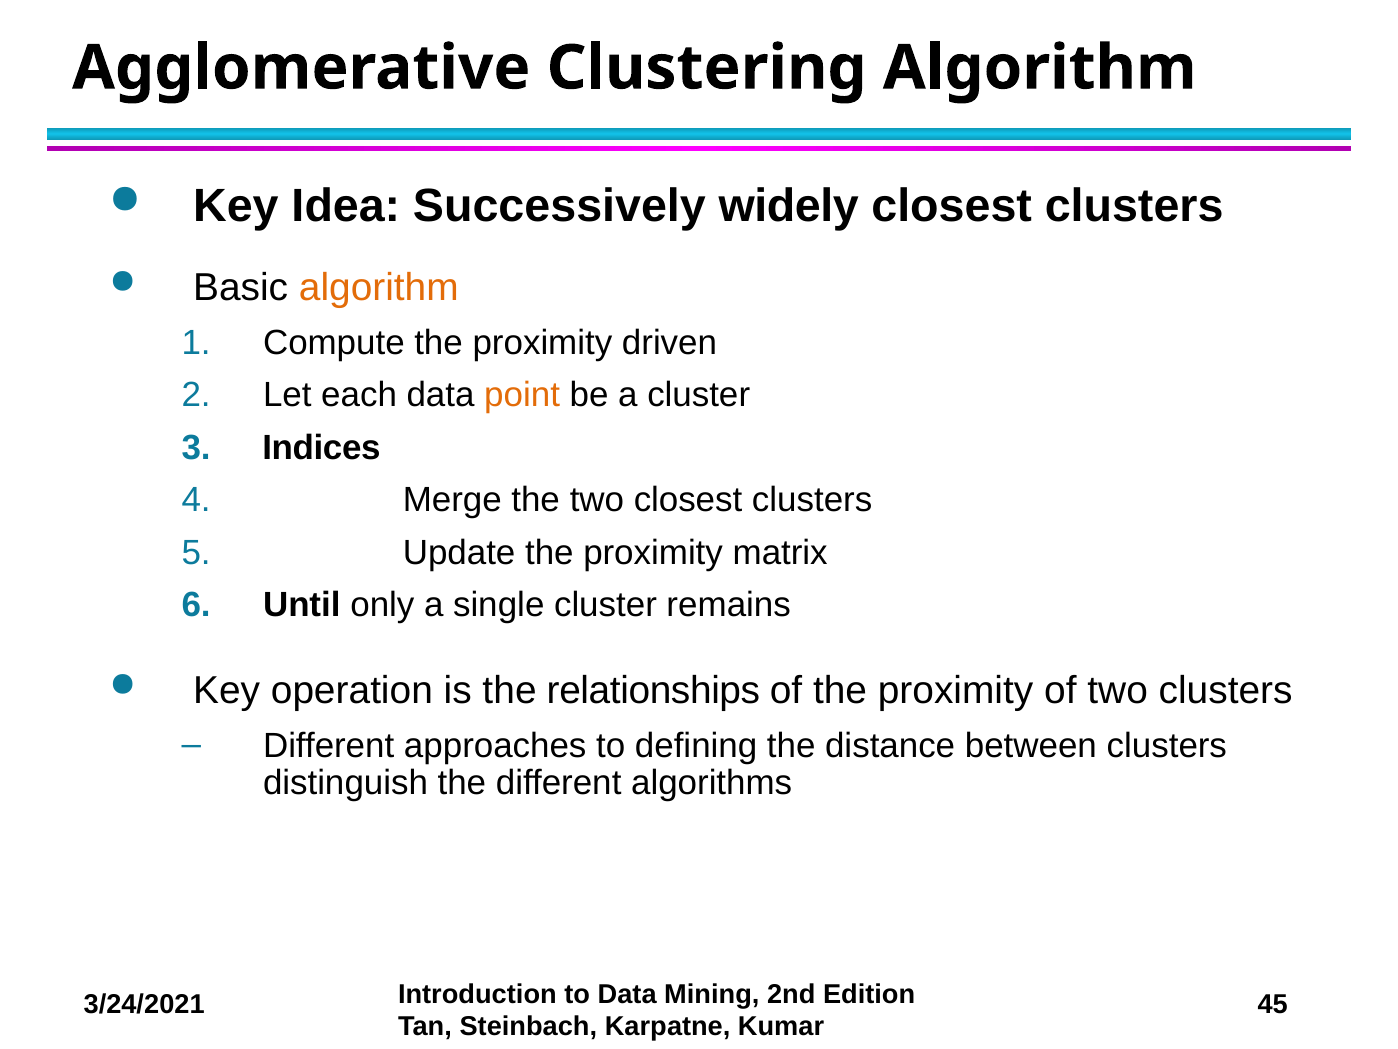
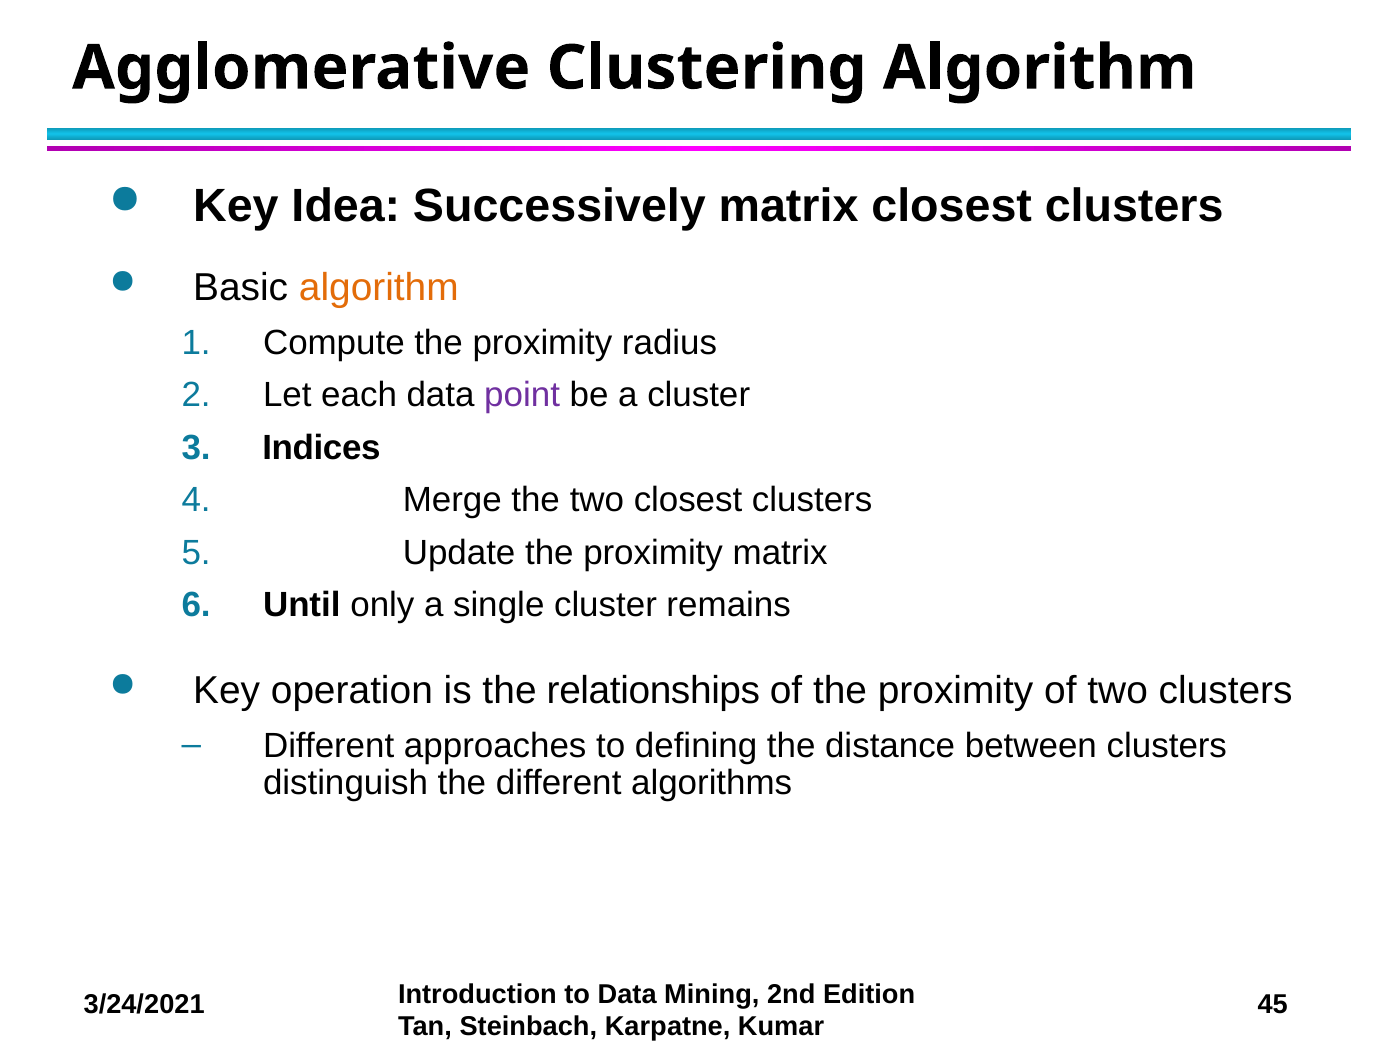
Successively widely: widely -> matrix
driven: driven -> radius
point colour: orange -> purple
